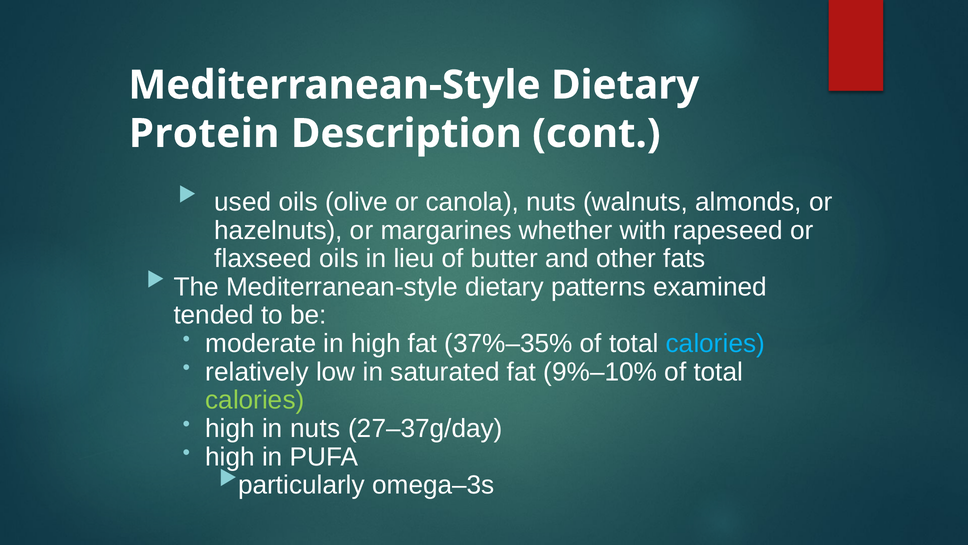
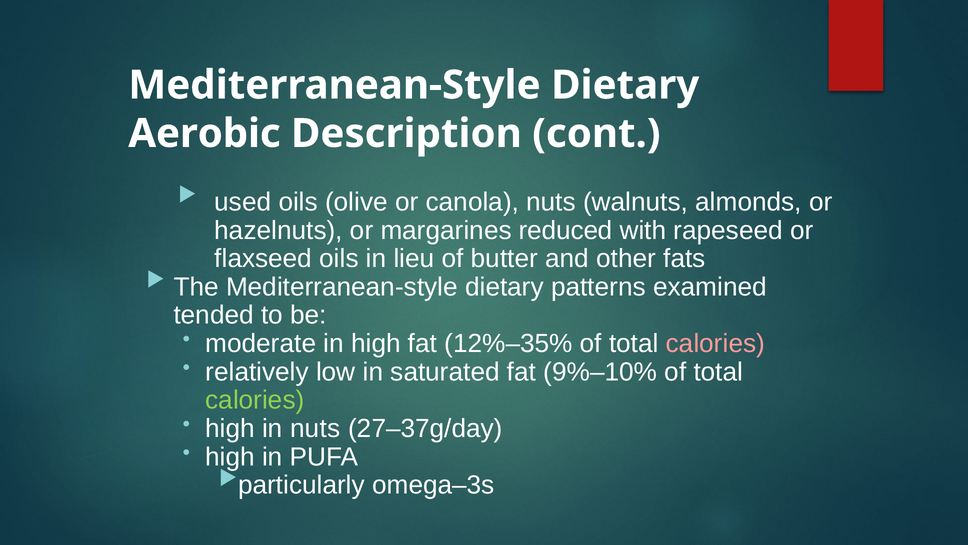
Protein: Protein -> Aerobic
whether: whether -> reduced
37%–35%: 37%–35% -> 12%–35%
calories at (715, 343) colour: light blue -> pink
